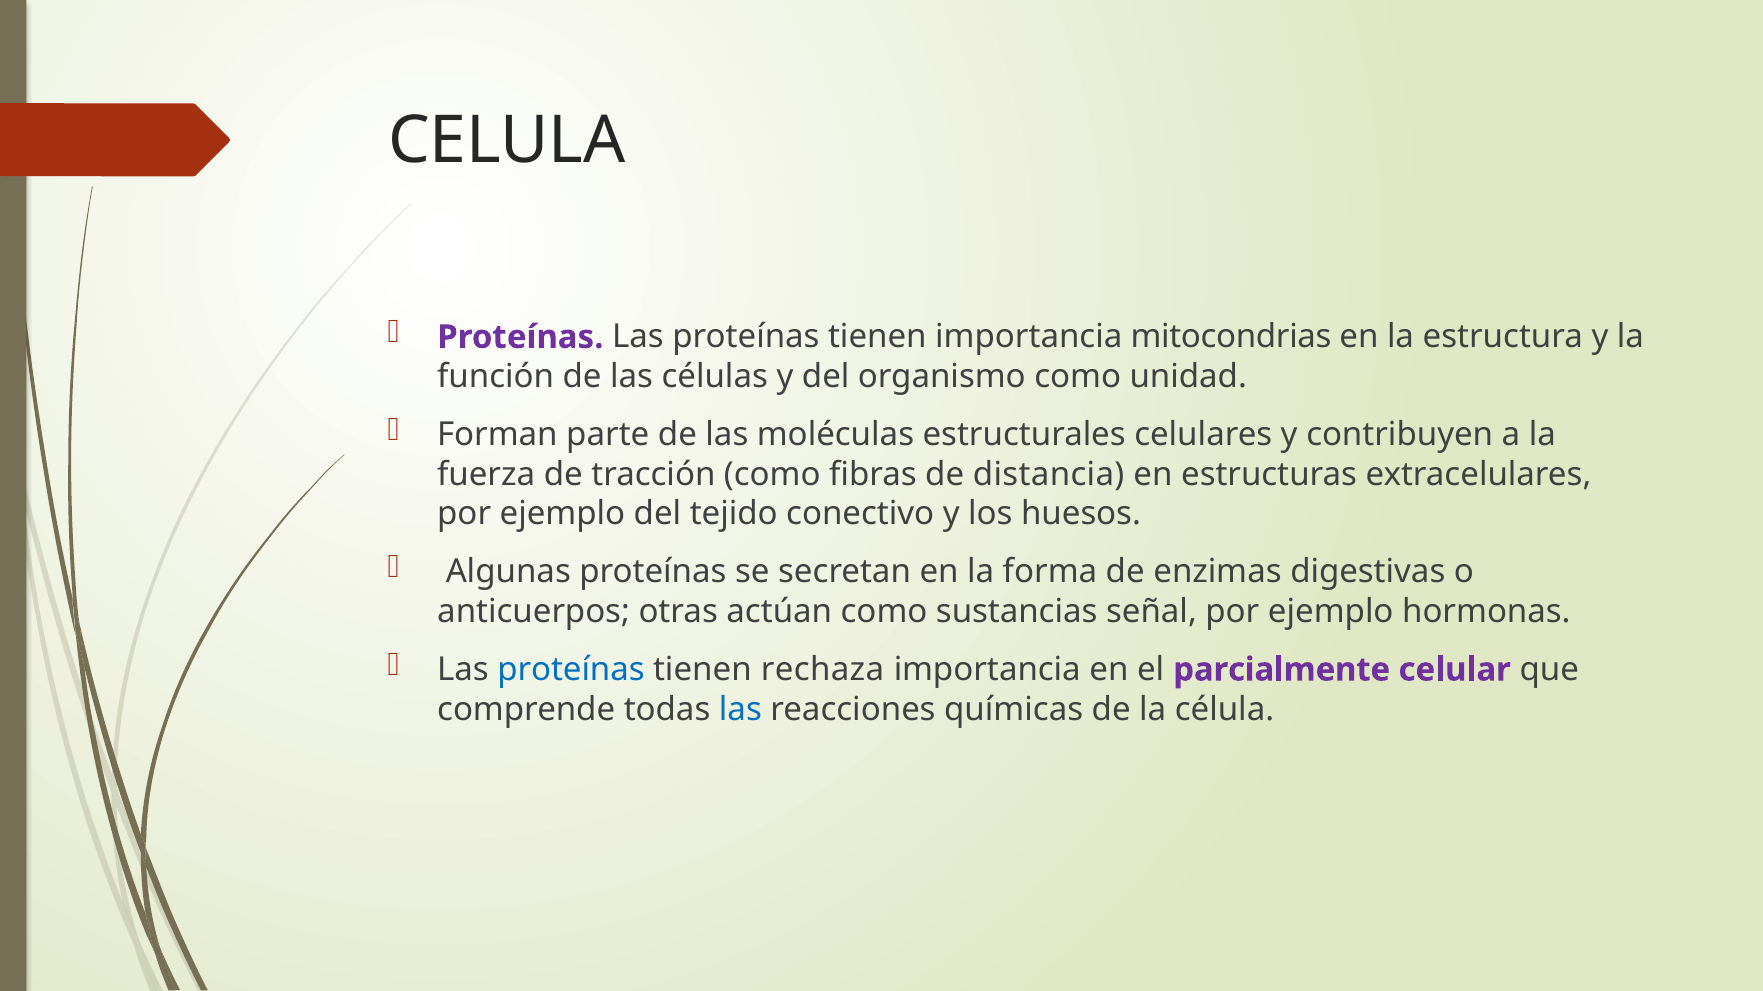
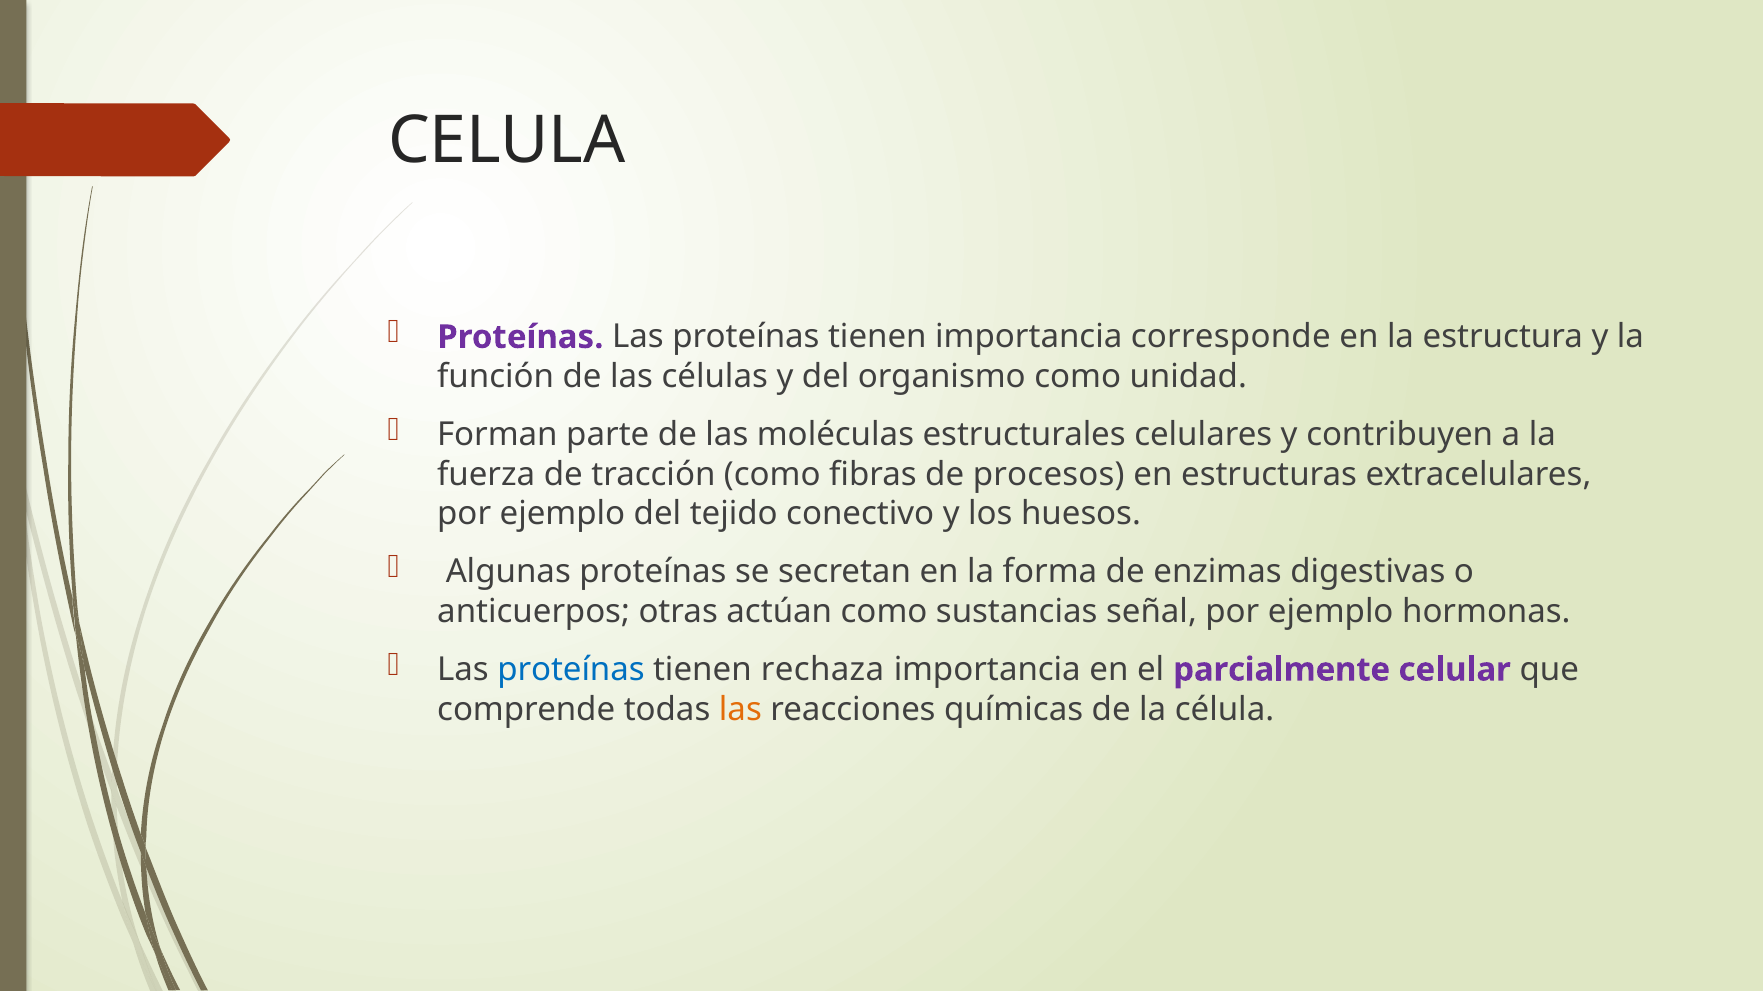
mitocondrias: mitocondrias -> corresponde
distancia: distancia -> procesos
las at (740, 710) colour: blue -> orange
